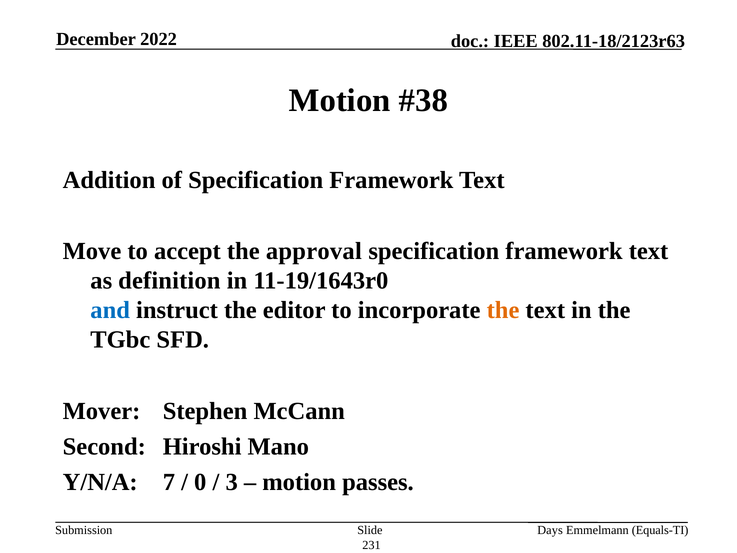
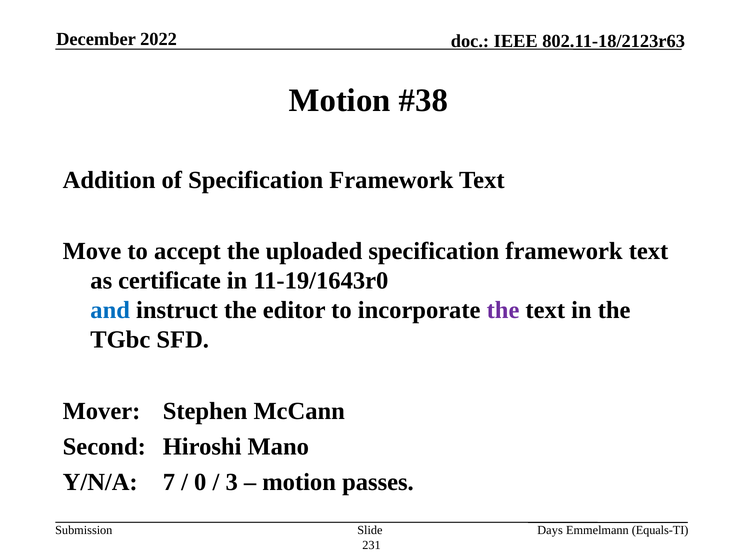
approval: approval -> uploaded
definition: definition -> certificate
the at (503, 310) colour: orange -> purple
